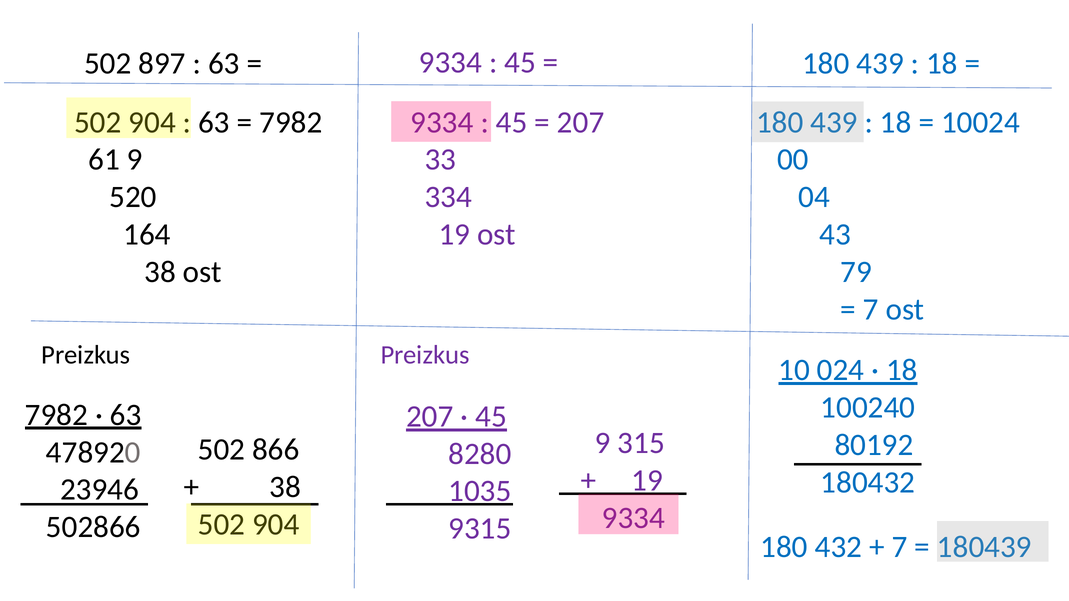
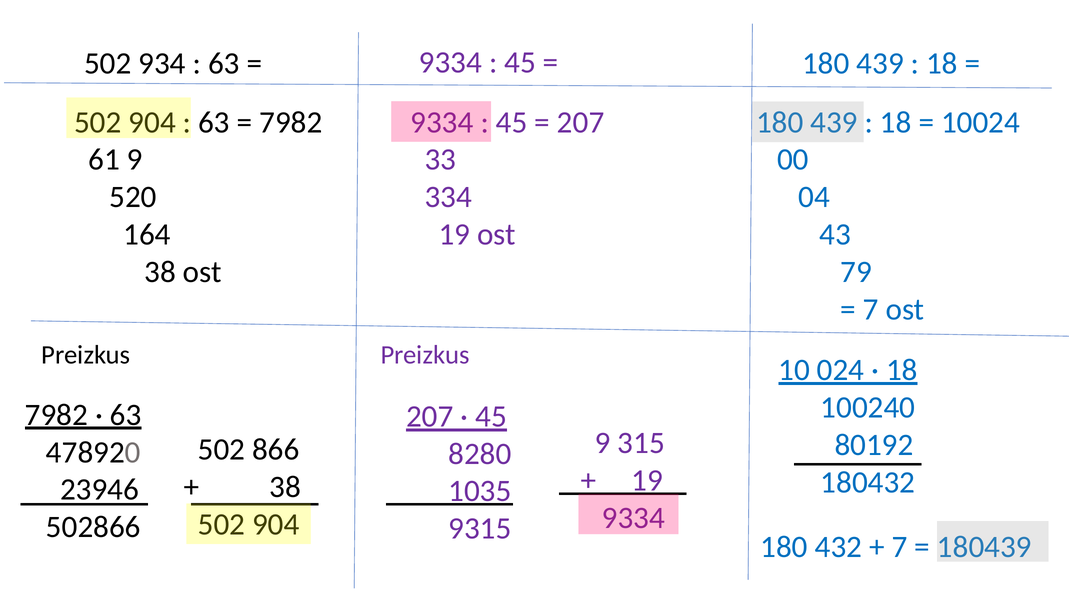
897: 897 -> 934
